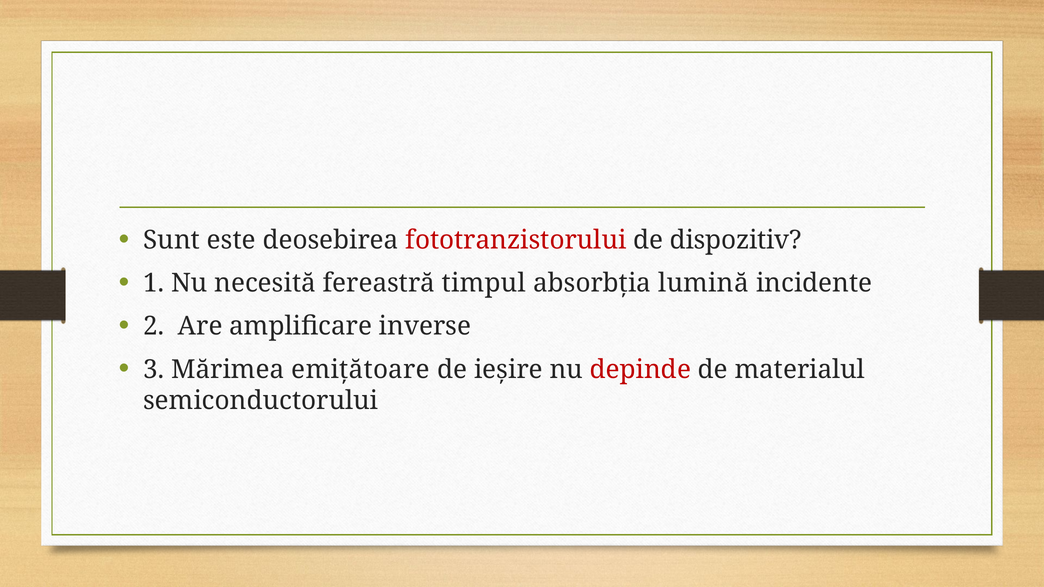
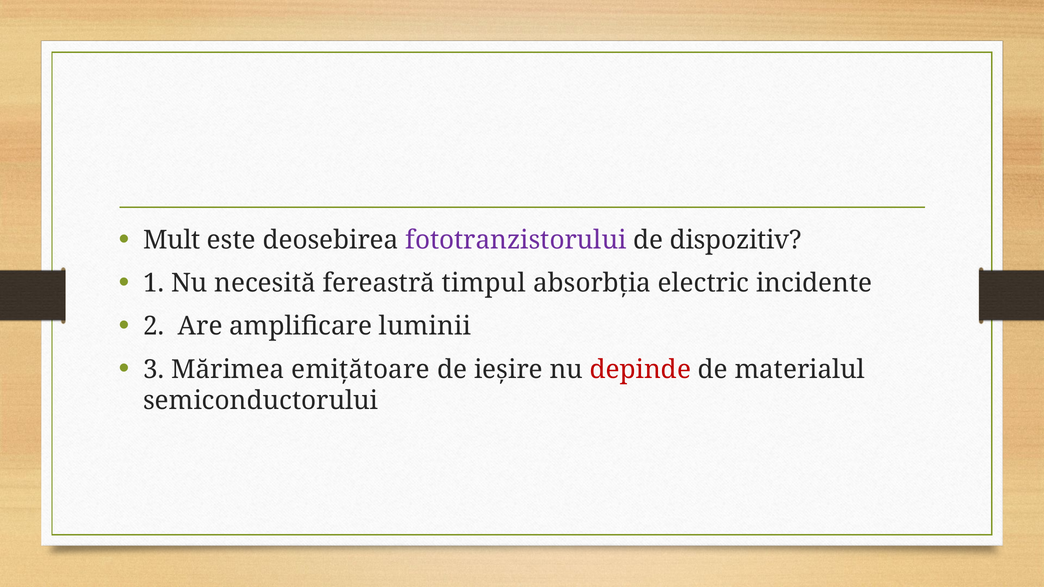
Sunt: Sunt -> Mult
fototranzistorului colour: red -> purple
lumină: lumină -> electric
inverse: inverse -> luminii
